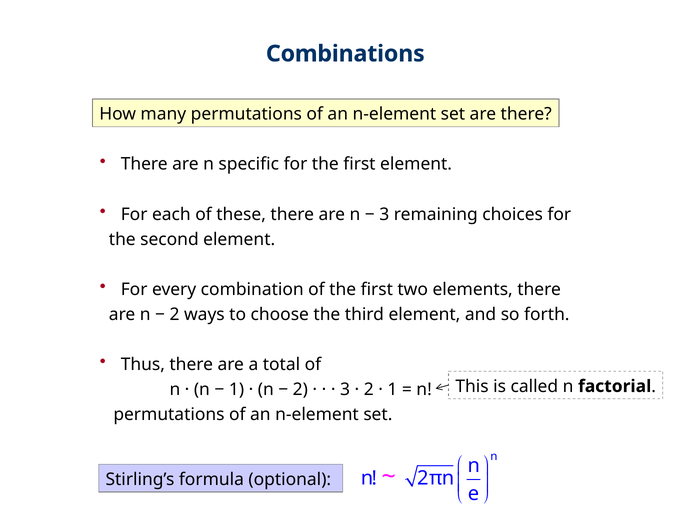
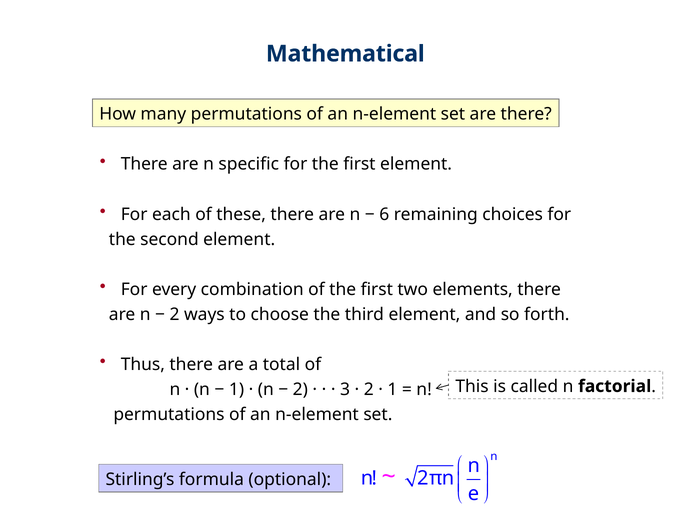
Combinations: Combinations -> Mathematical
3 at (384, 215): 3 -> 6
